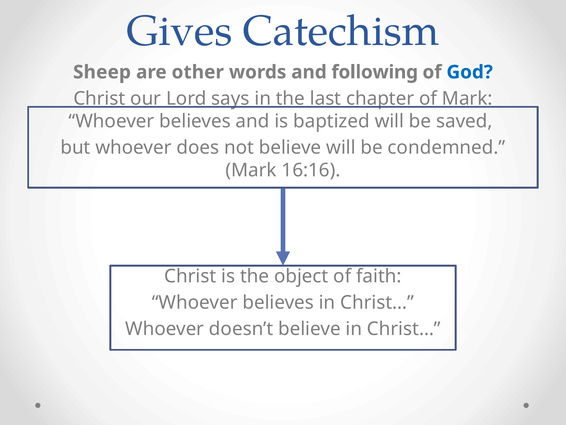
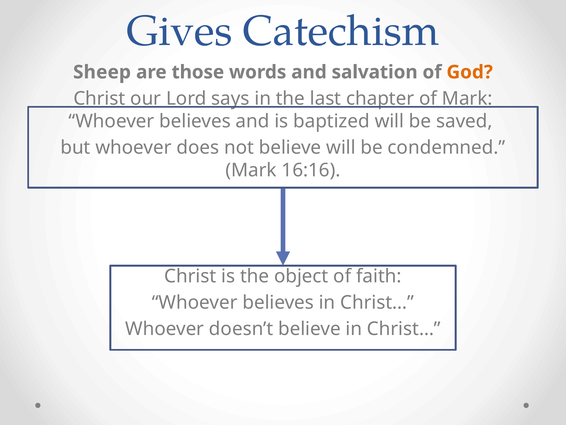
other: other -> those
following: following -> salvation
God colour: blue -> orange
